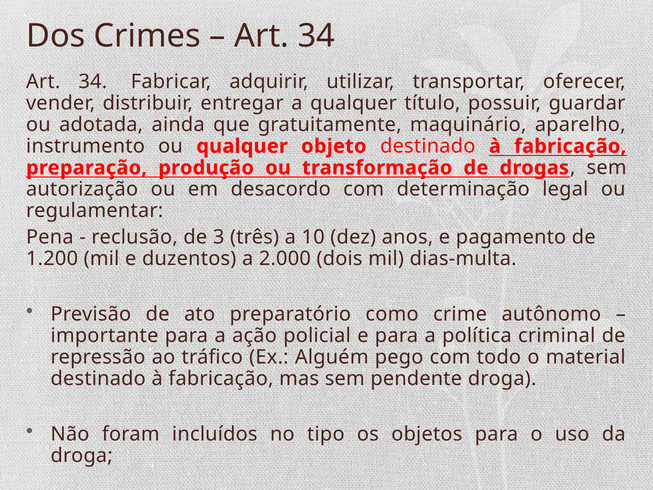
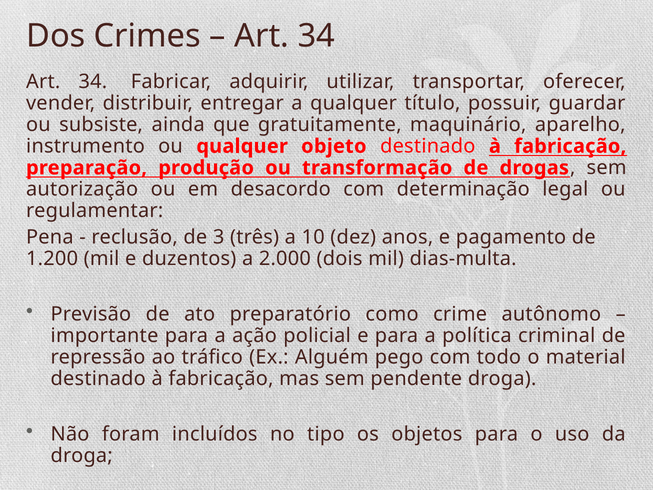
adotada: adotada -> subsiste
